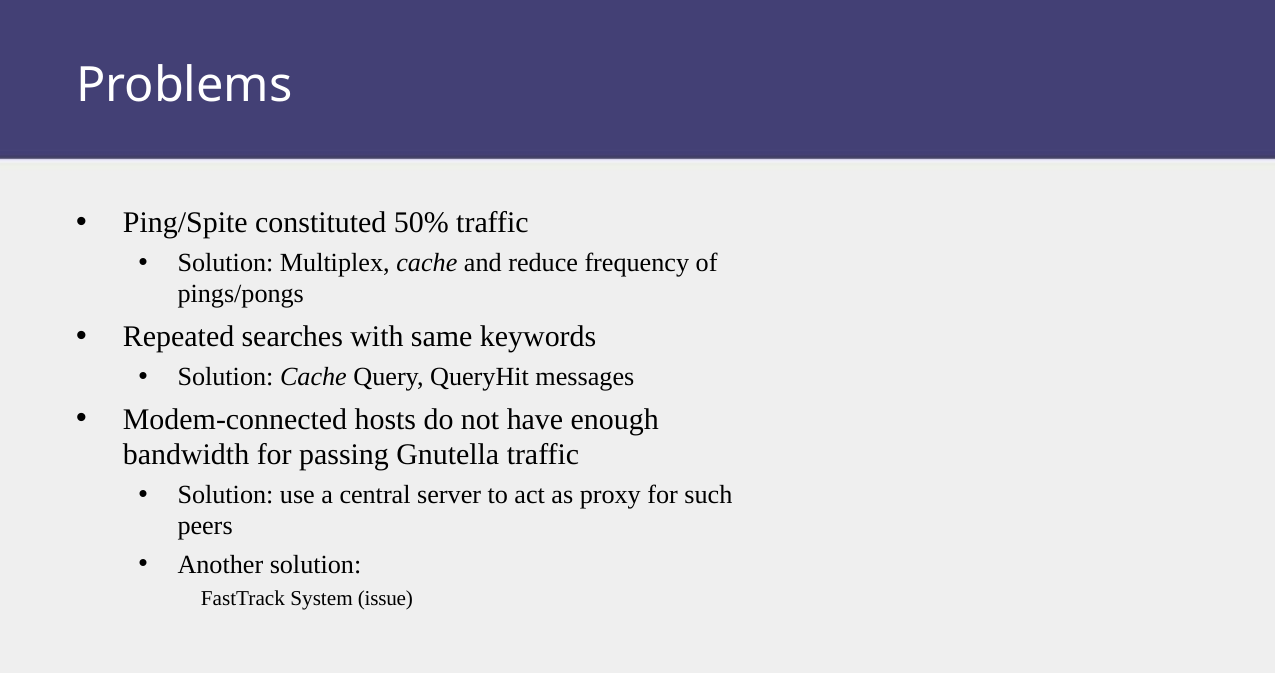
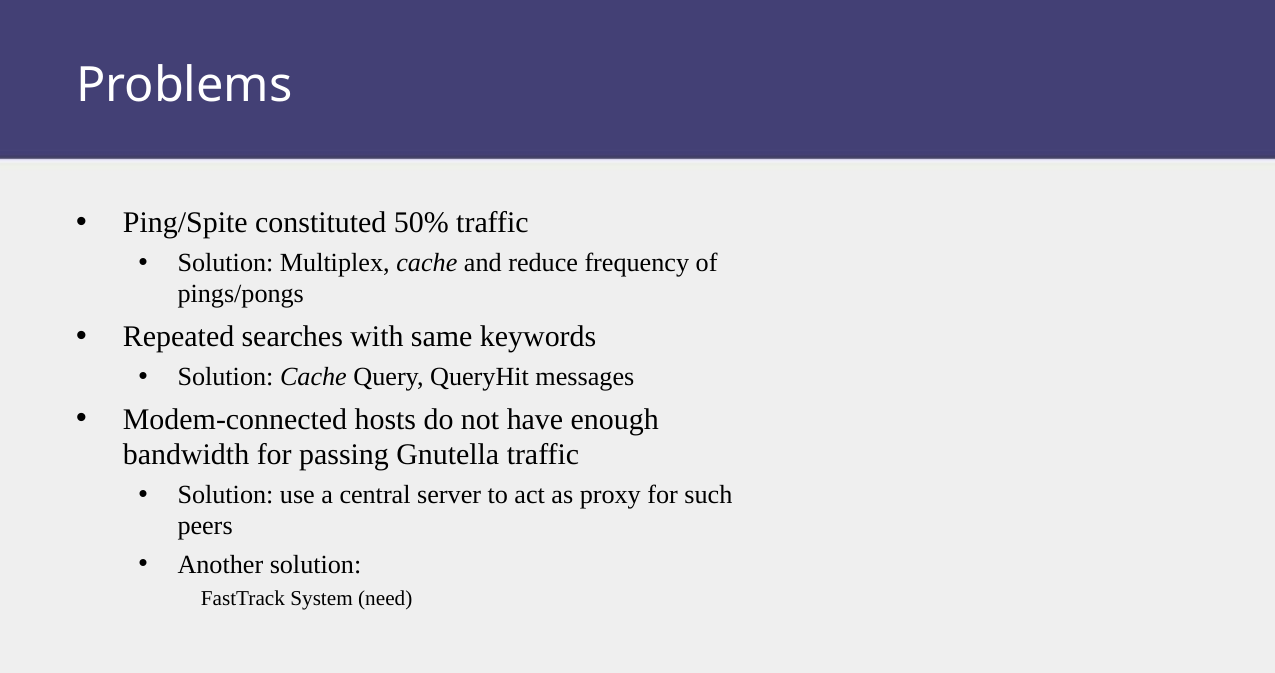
issue: issue -> need
